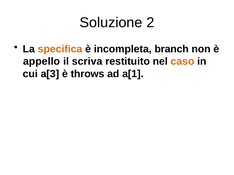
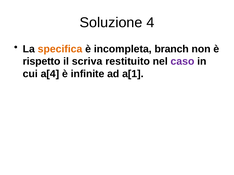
2: 2 -> 4
appello: appello -> rispetto
caso colour: orange -> purple
a[3: a[3 -> a[4
throws: throws -> infinite
